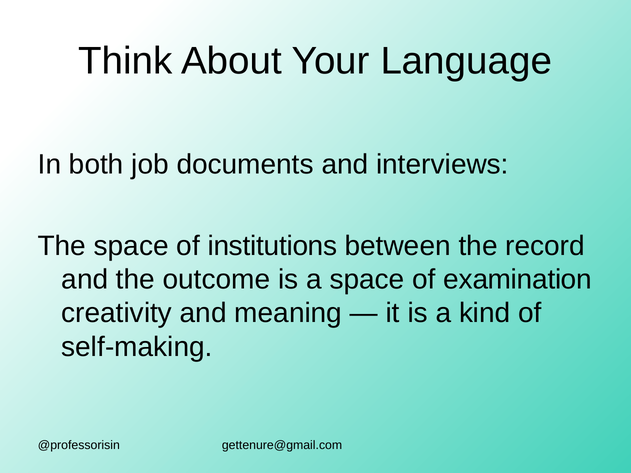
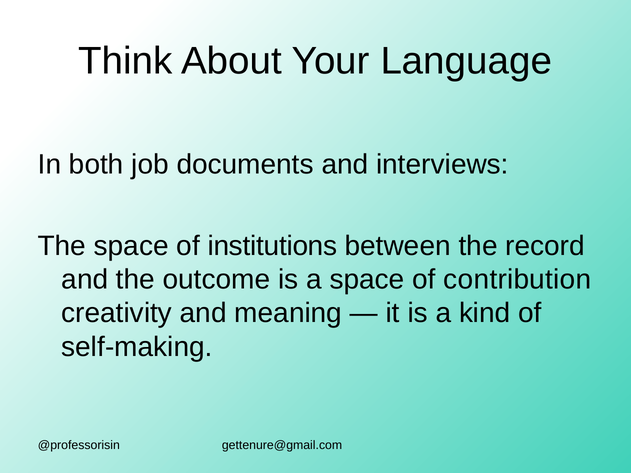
examination: examination -> contribution
